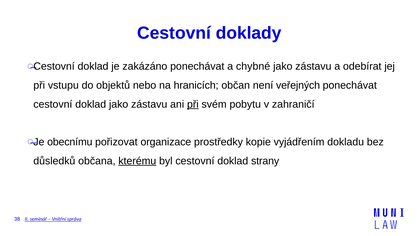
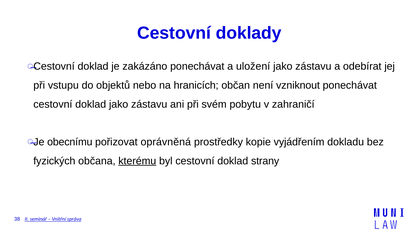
chybné: chybné -> uložení
veřejných: veřejných -> vzniknout
při at (193, 104) underline: present -> none
organizace: organizace -> oprávněná
důsledků: důsledků -> fyzických
